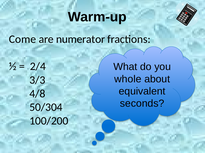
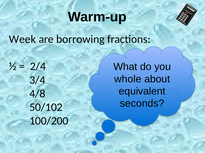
Come: Come -> Week
numerator: numerator -> borrowing
3/3: 3/3 -> 3/4
50/304: 50/304 -> 50/102
